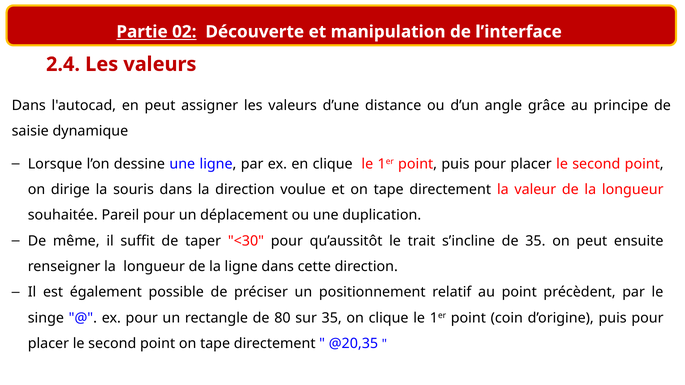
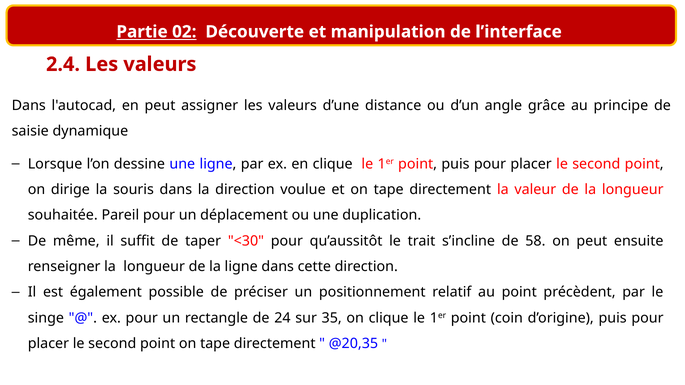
de 35: 35 -> 58
80: 80 -> 24
